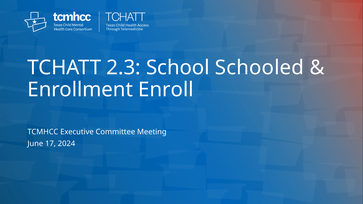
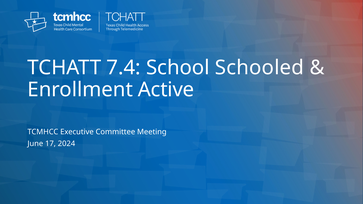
2.3: 2.3 -> 7.4
Enroll: Enroll -> Active
